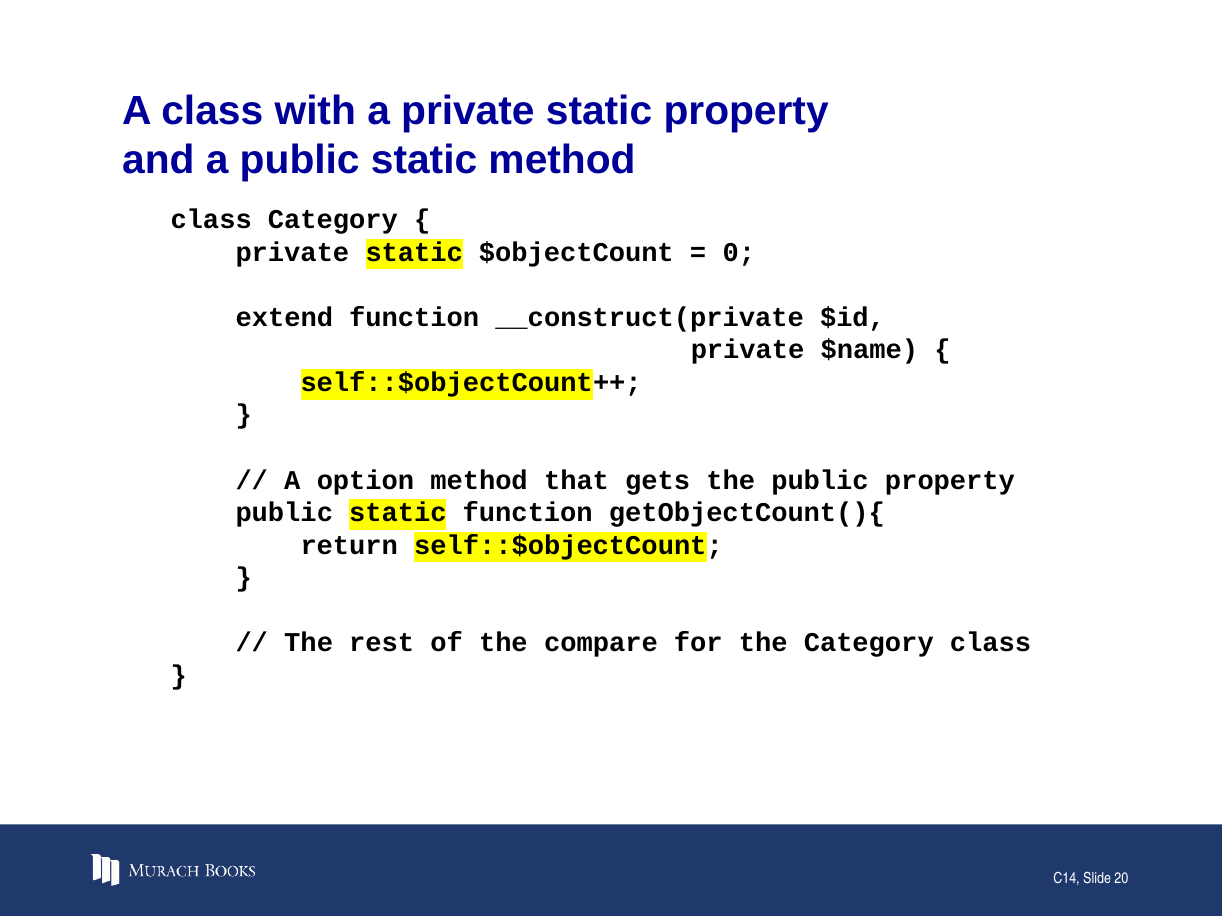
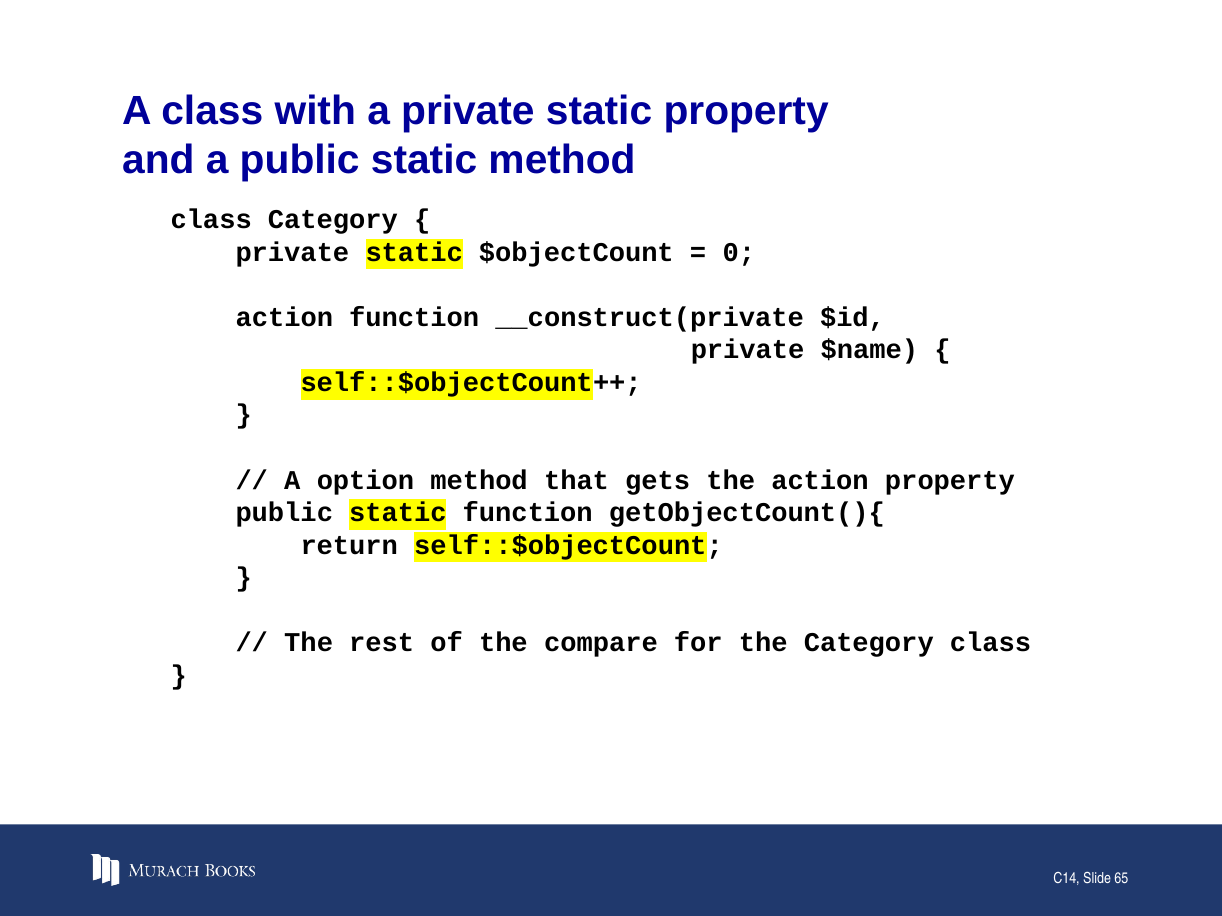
extend at (284, 318): extend -> action
the public: public -> action
20: 20 -> 65
